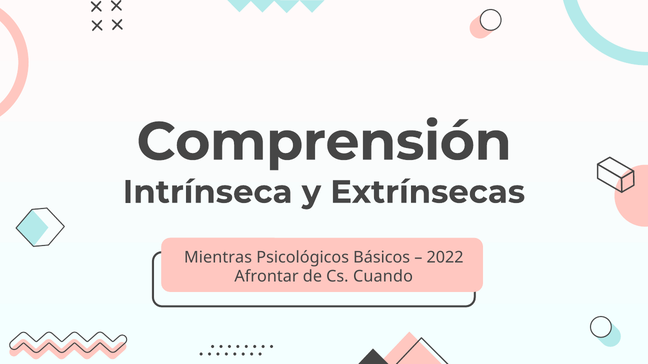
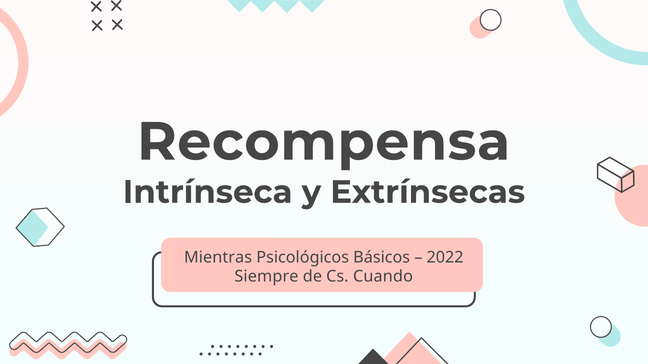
Comprensión: Comprensión -> Recompensa
Afrontar: Afrontar -> Siempre
